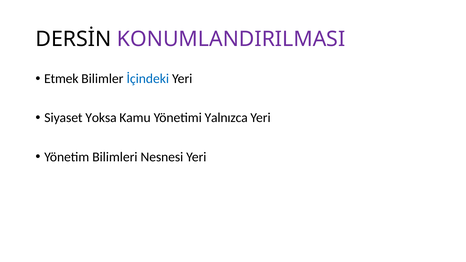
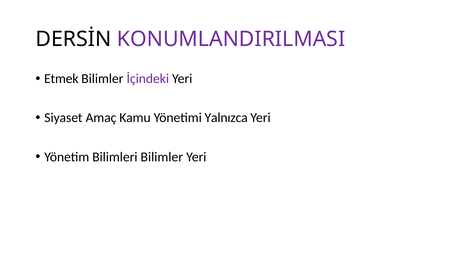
İçindeki colour: blue -> purple
Yoksa: Yoksa -> Amaç
Bilimleri Nesnesi: Nesnesi -> Bilimler
